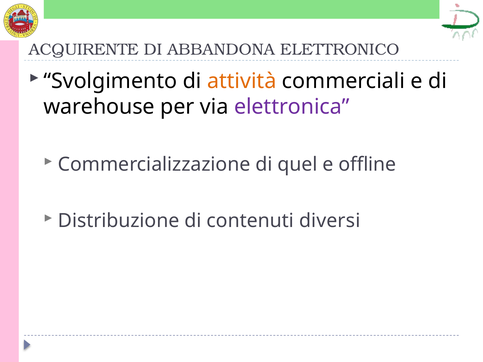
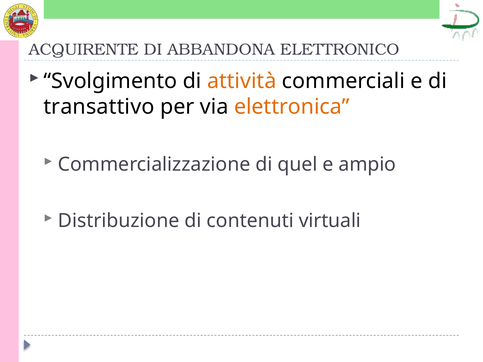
warehouse: warehouse -> transattivo
elettronica colour: purple -> orange
offline: offline -> ampio
diversi: diversi -> virtuali
